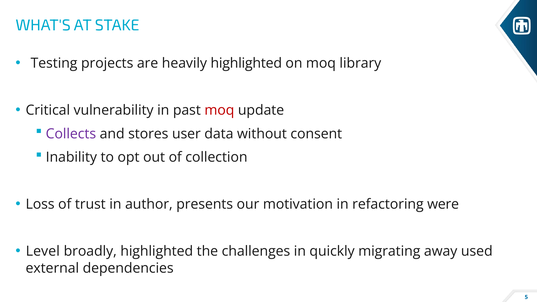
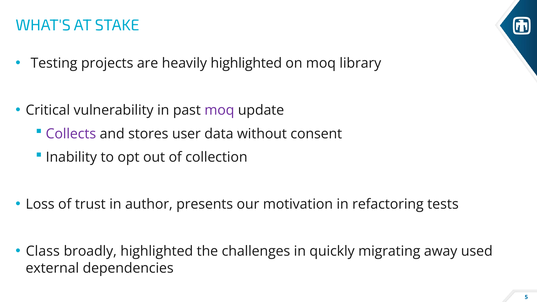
moq at (219, 110) colour: red -> purple
were: were -> tests
Level: Level -> Class
